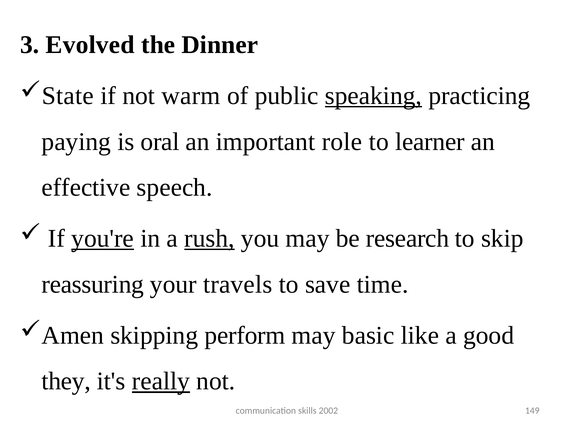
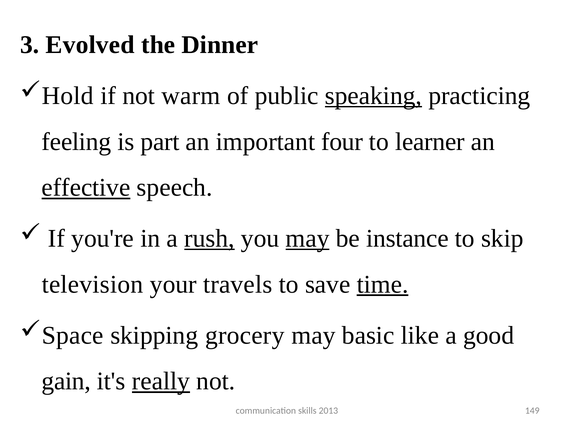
State: State -> Hold
paying: paying -> feeling
oral: oral -> part
role: role -> four
effective underline: none -> present
you're underline: present -> none
may at (308, 239) underline: none -> present
research: research -> instance
reassuring: reassuring -> television
time underline: none -> present
Amen: Amen -> Space
perform: perform -> grocery
they: they -> gain
2002: 2002 -> 2013
